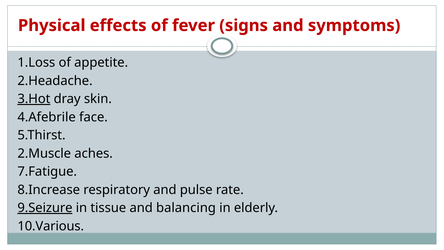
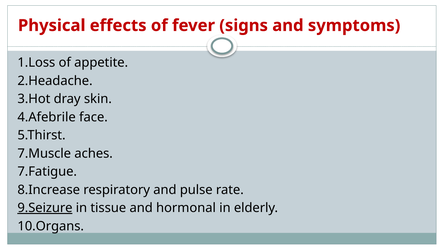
3.Hot underline: present -> none
2.Muscle: 2.Muscle -> 7.Muscle
balancing: balancing -> hormonal
10.Various: 10.Various -> 10.Organs
